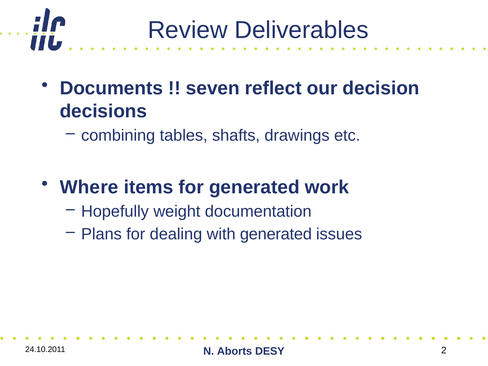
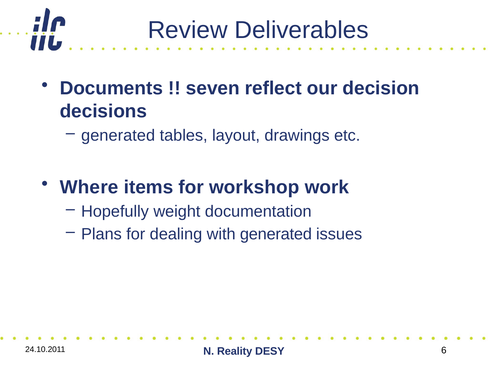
combining at (118, 135): combining -> generated
shafts: shafts -> layout
for generated: generated -> workshop
Aborts: Aborts -> Reality
2: 2 -> 6
